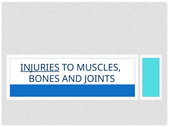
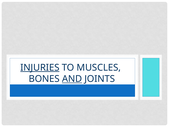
AND underline: none -> present
